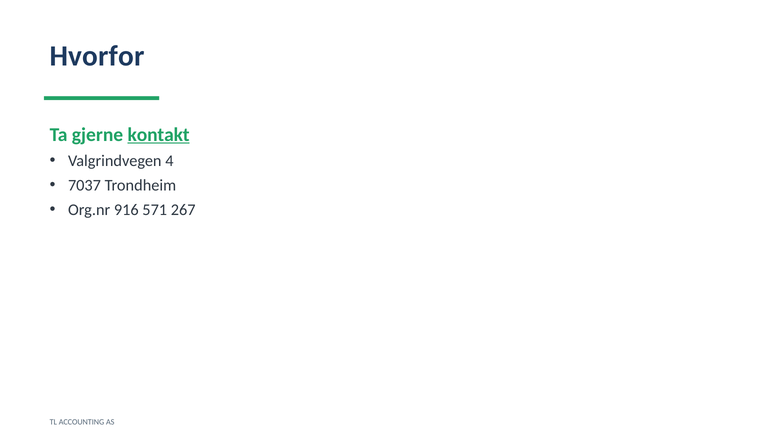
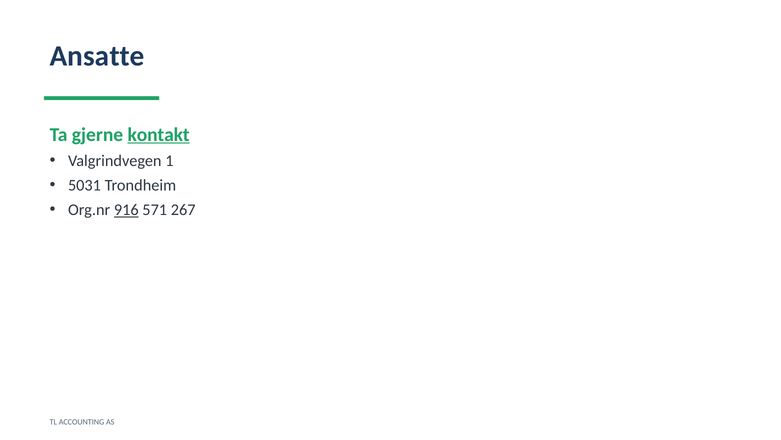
Hvorfor: Hvorfor -> Ansatte
4: 4 -> 1
7037: 7037 -> 5031
916 underline: none -> present
